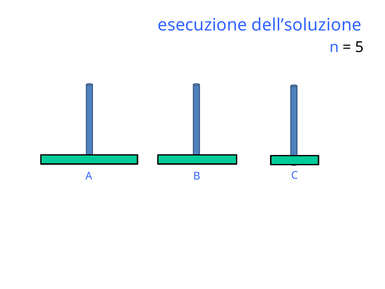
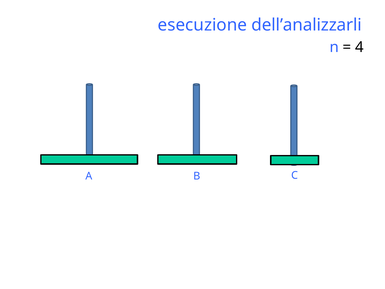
dell’soluzione: dell’soluzione -> dell’analizzarli
5: 5 -> 4
